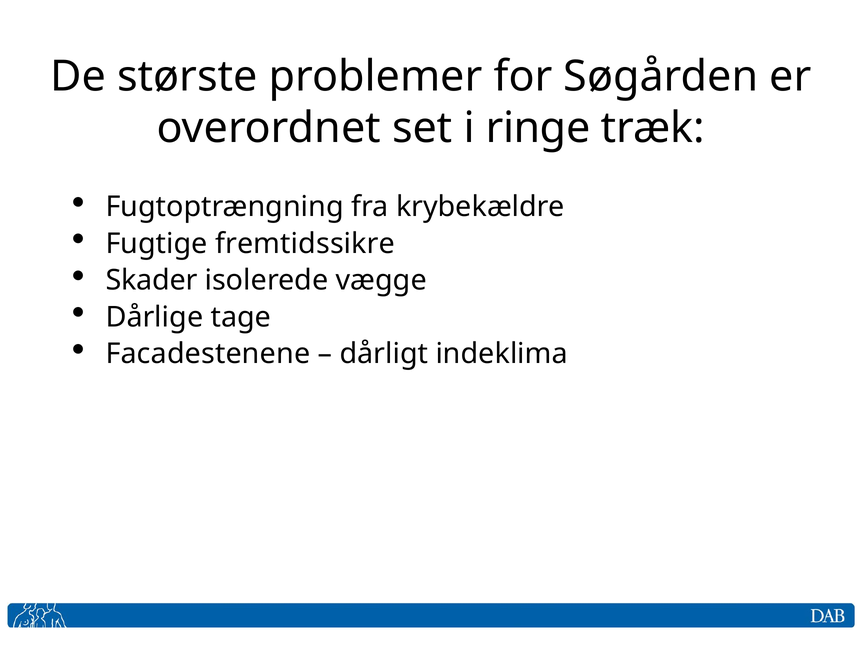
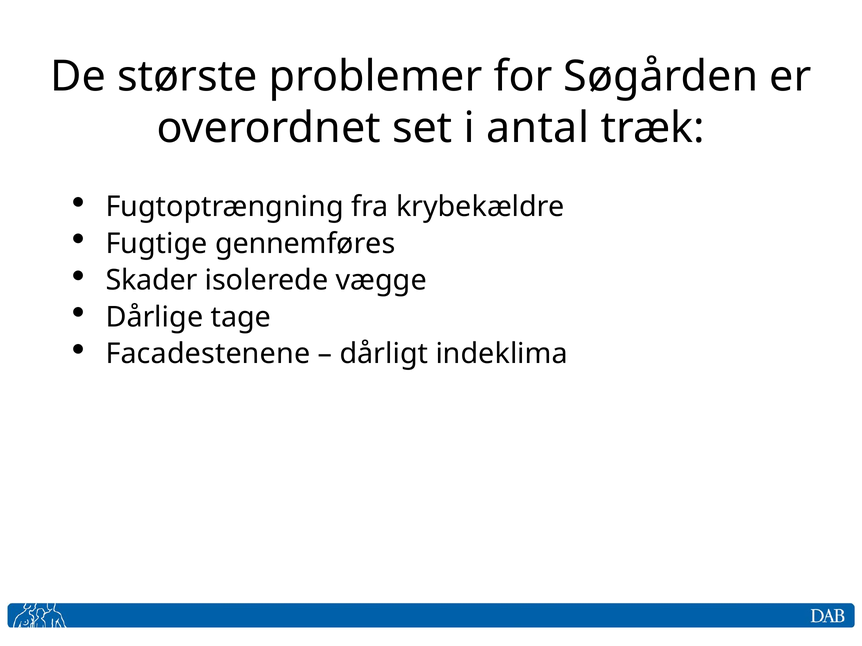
ringe: ringe -> antal
fremtidssikre: fremtidssikre -> gennemføres
